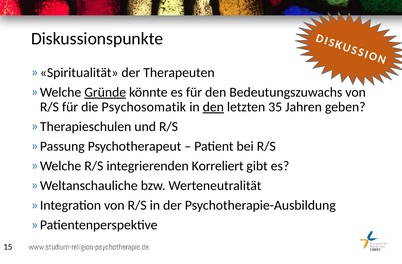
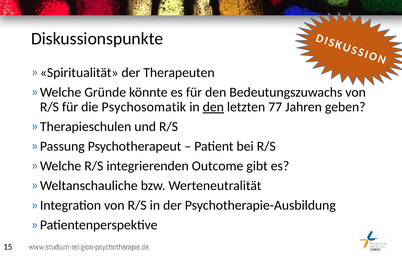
Gründe underline: present -> none
35: 35 -> 77
Korreliert: Korreliert -> Outcome
